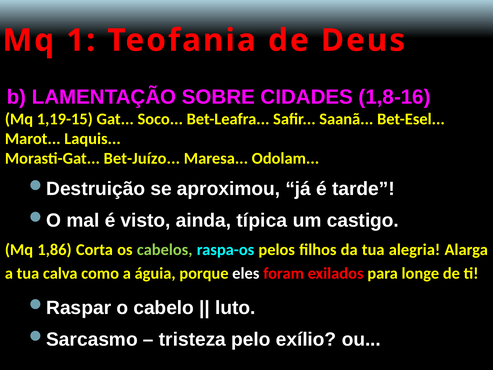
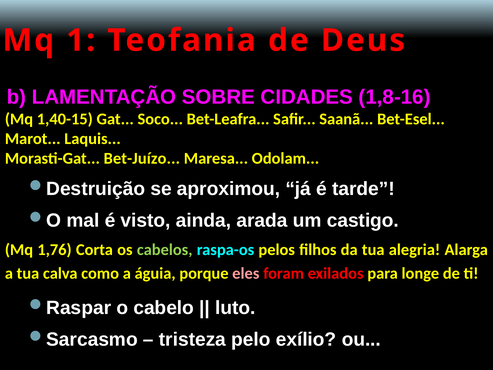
1,19-15: 1,19-15 -> 1,40-15
típica: típica -> arada
1,86: 1,86 -> 1,76
eles colour: white -> pink
